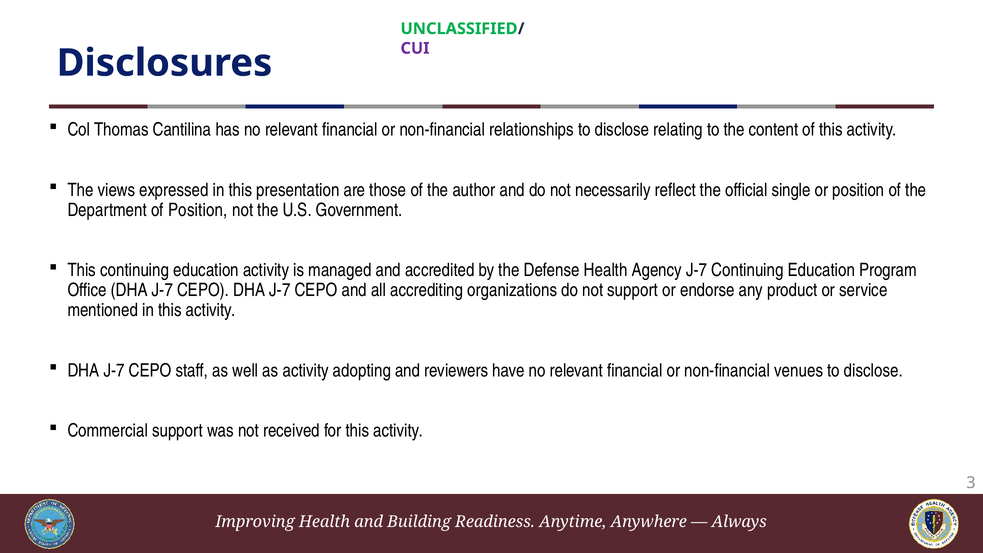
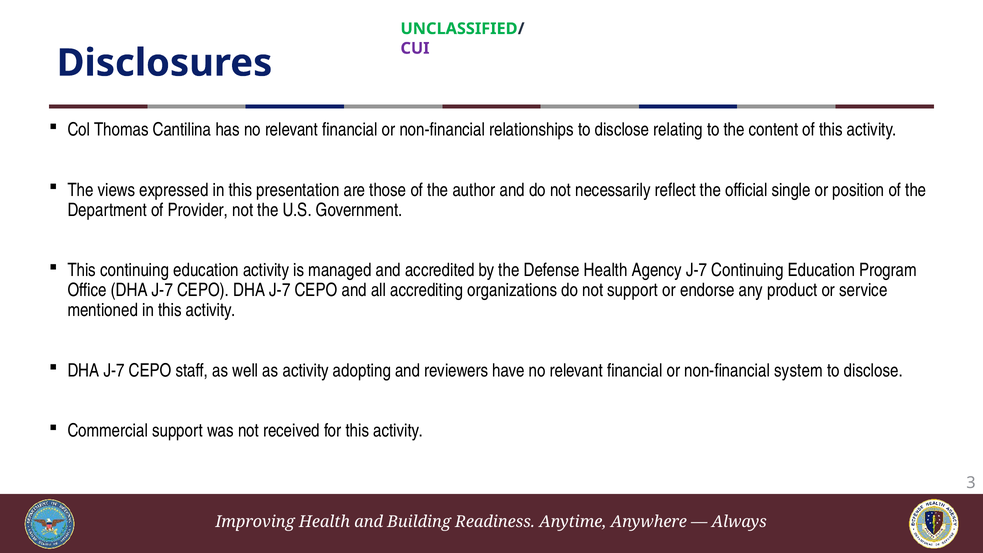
of Position: Position -> Provider
venues: venues -> system
